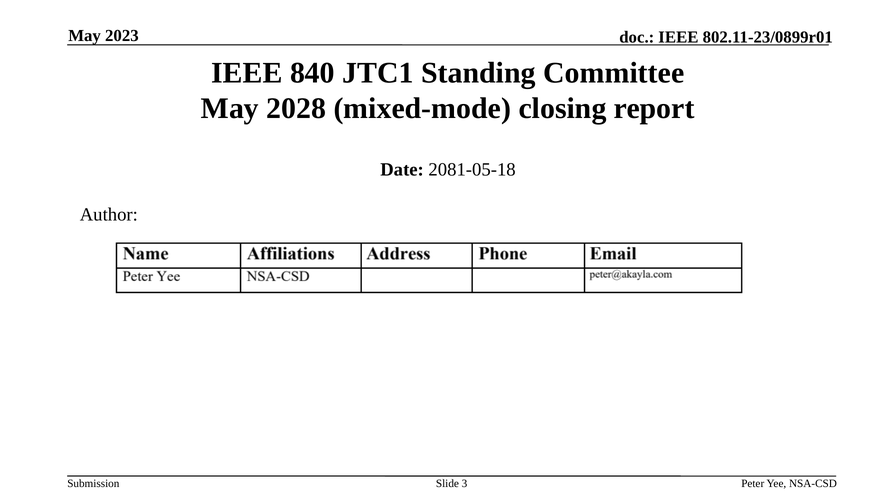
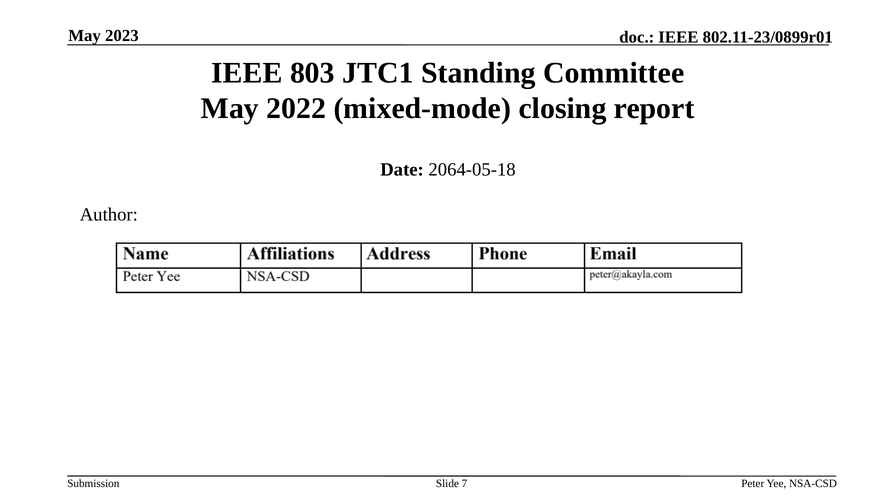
840: 840 -> 803
2028: 2028 -> 2022
2081-05-18: 2081-05-18 -> 2064-05-18
3: 3 -> 7
